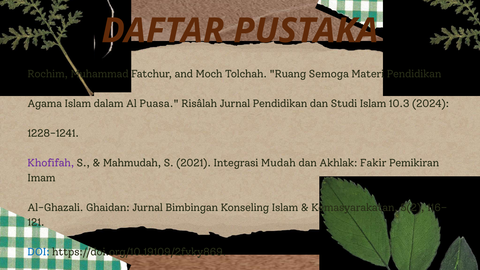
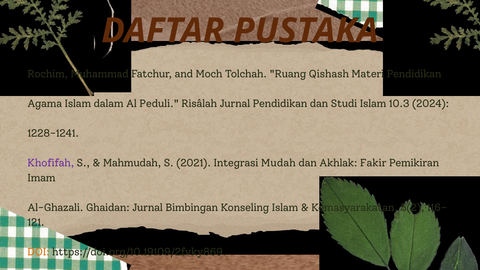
Semoga: Semoga -> Qishash
Puasa: Puasa -> Peduli
DOI at (39, 252) colour: blue -> orange
